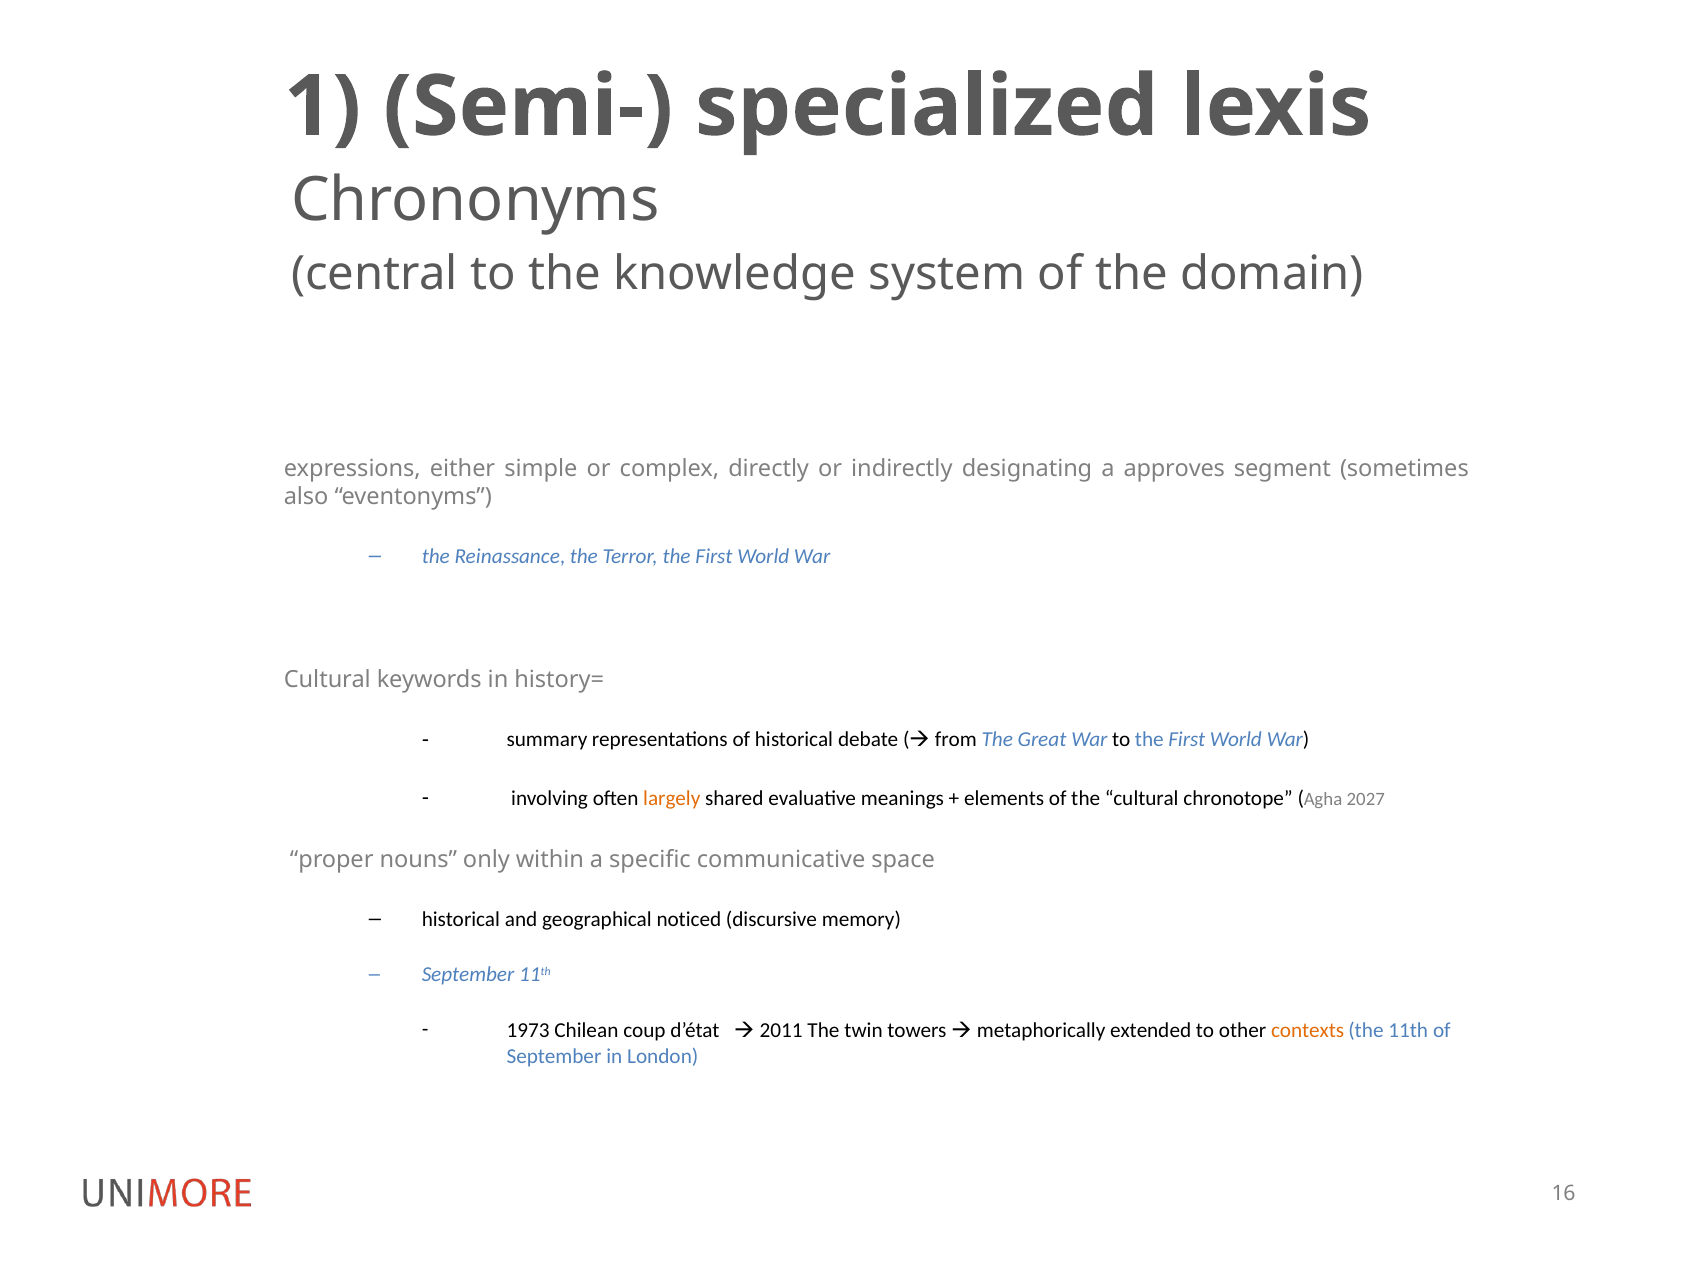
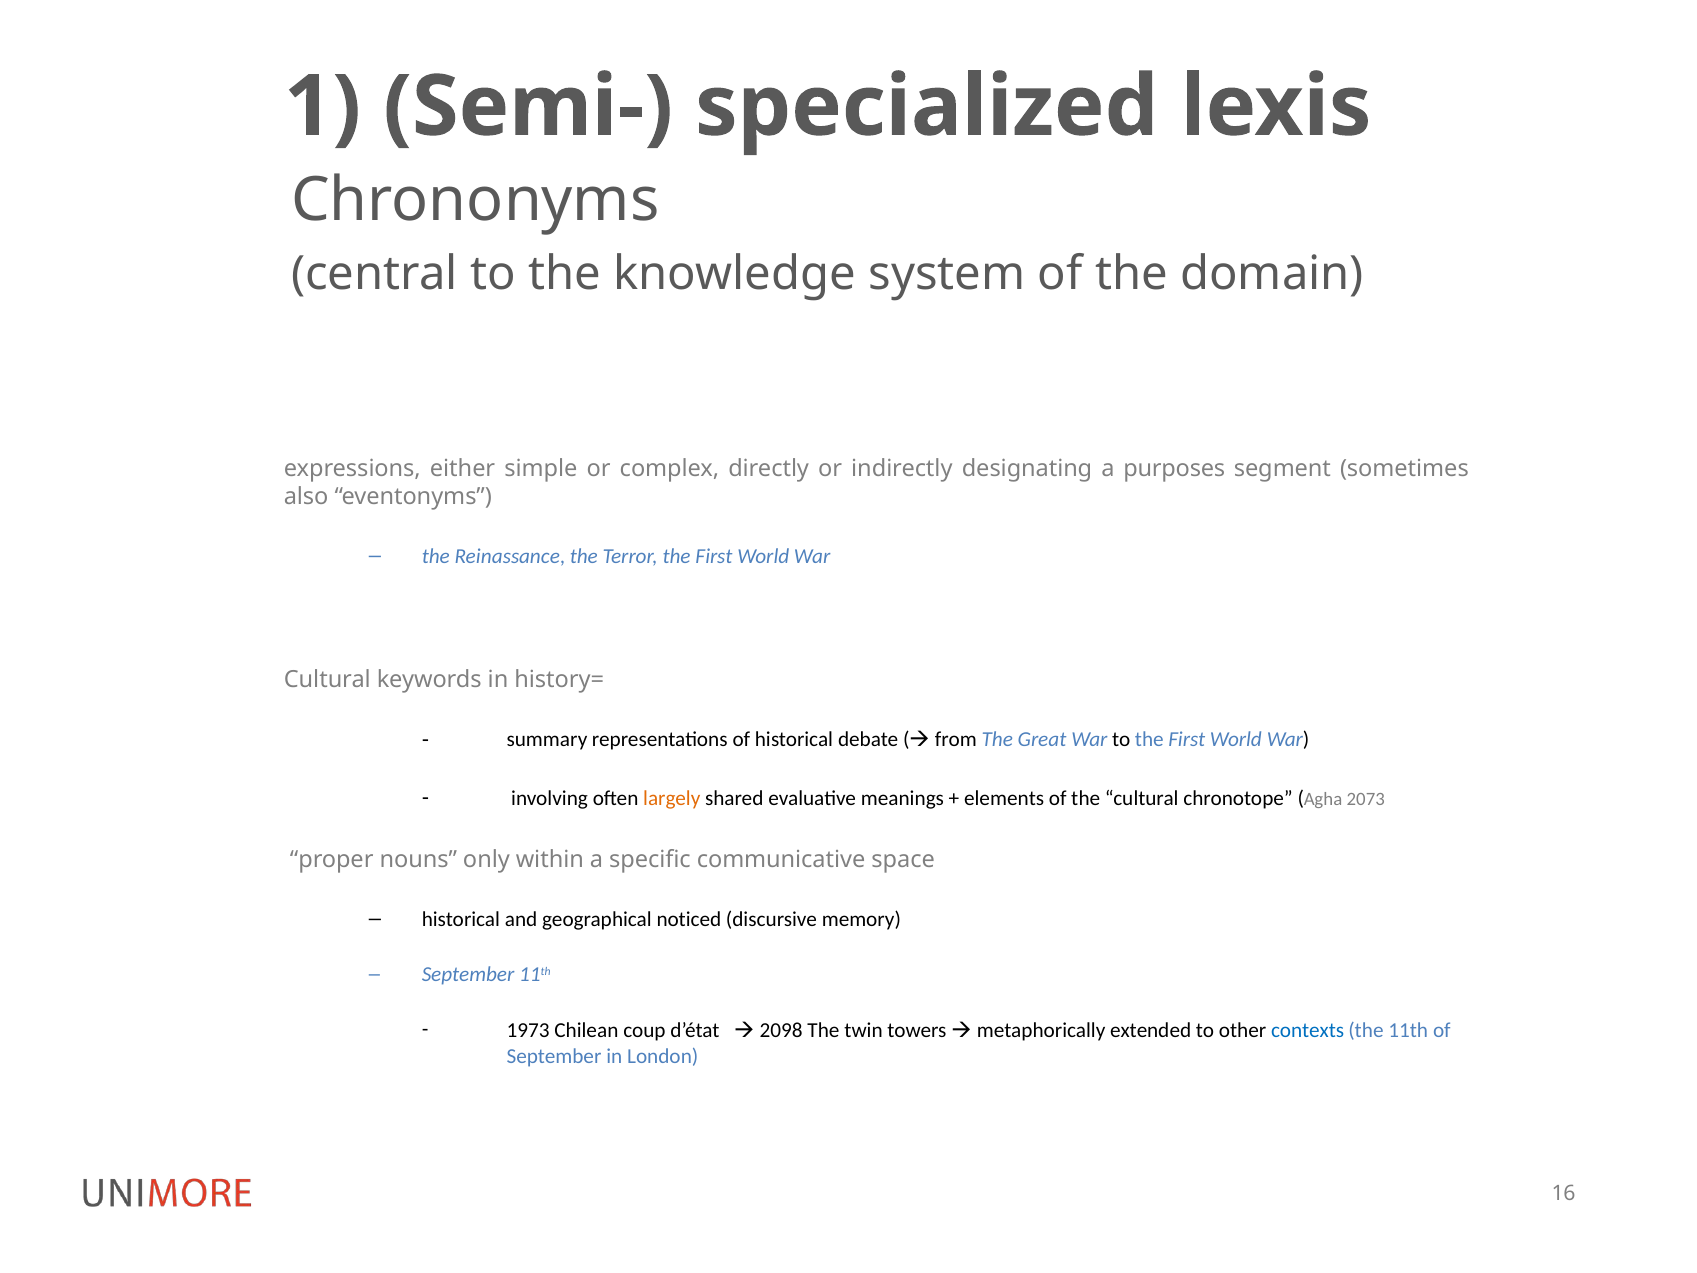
approves: approves -> purposes
2027: 2027 -> 2073
2011: 2011 -> 2098
contexts colour: orange -> blue
